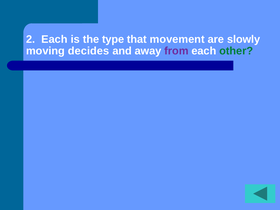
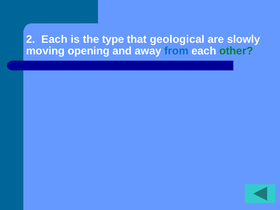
movement: movement -> geological
decides: decides -> opening
from colour: purple -> blue
